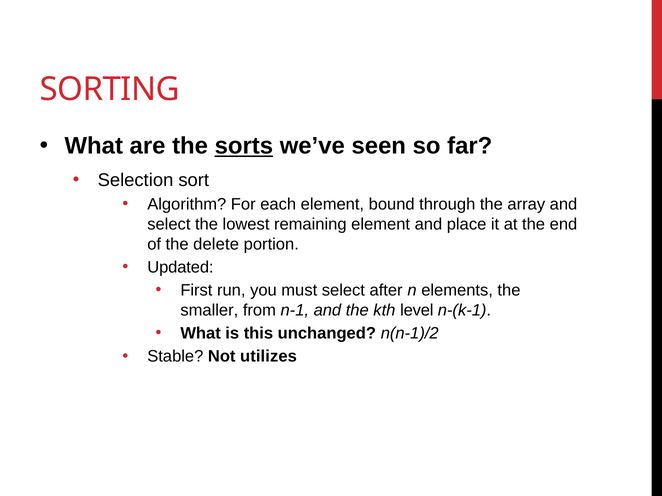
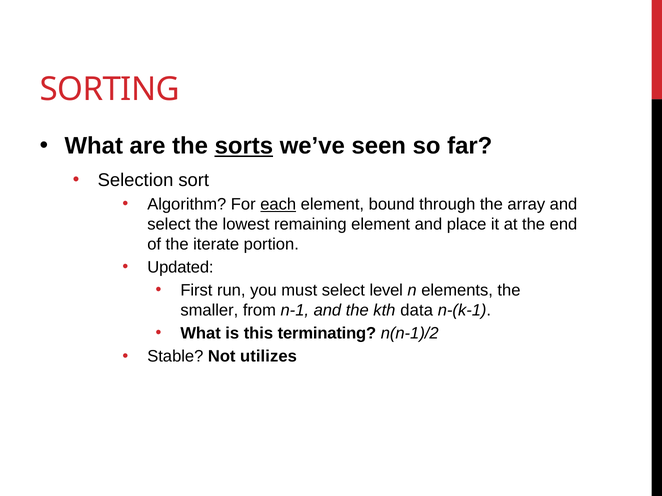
each underline: none -> present
delete: delete -> iterate
after: after -> level
level: level -> data
unchanged: unchanged -> terminating
